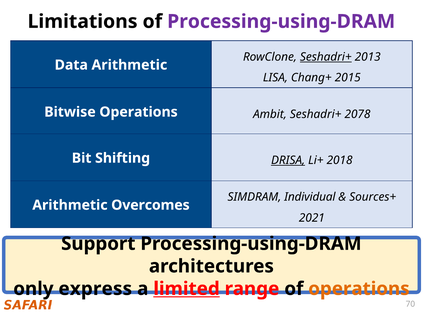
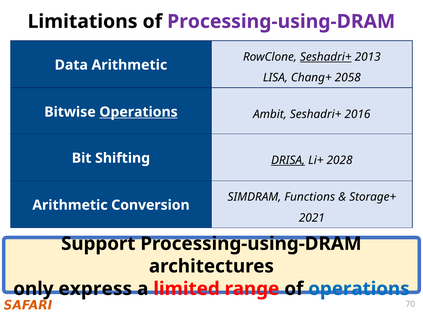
2015: 2015 -> 2058
Operations at (139, 112) underline: none -> present
2078: 2078 -> 2016
2018: 2018 -> 2028
Individual: Individual -> Functions
Sources+: Sources+ -> Storage+
Overcomes: Overcomes -> Conversion
limited underline: present -> none
operations at (359, 289) colour: orange -> blue
